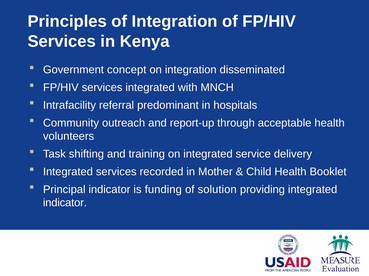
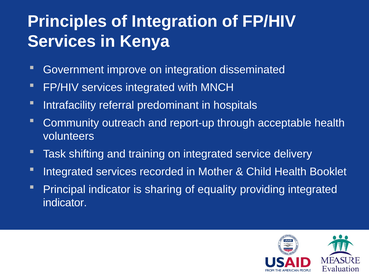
concept: concept -> improve
funding: funding -> sharing
solution: solution -> equality
